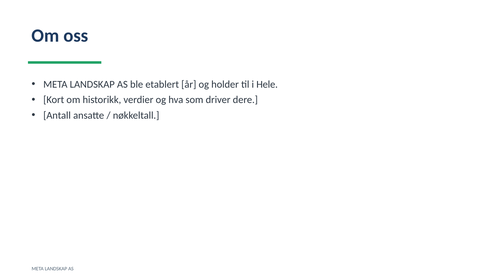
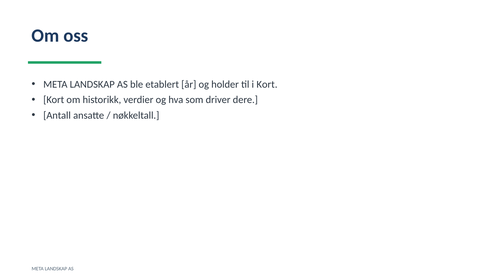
i Hele: Hele -> Kort
